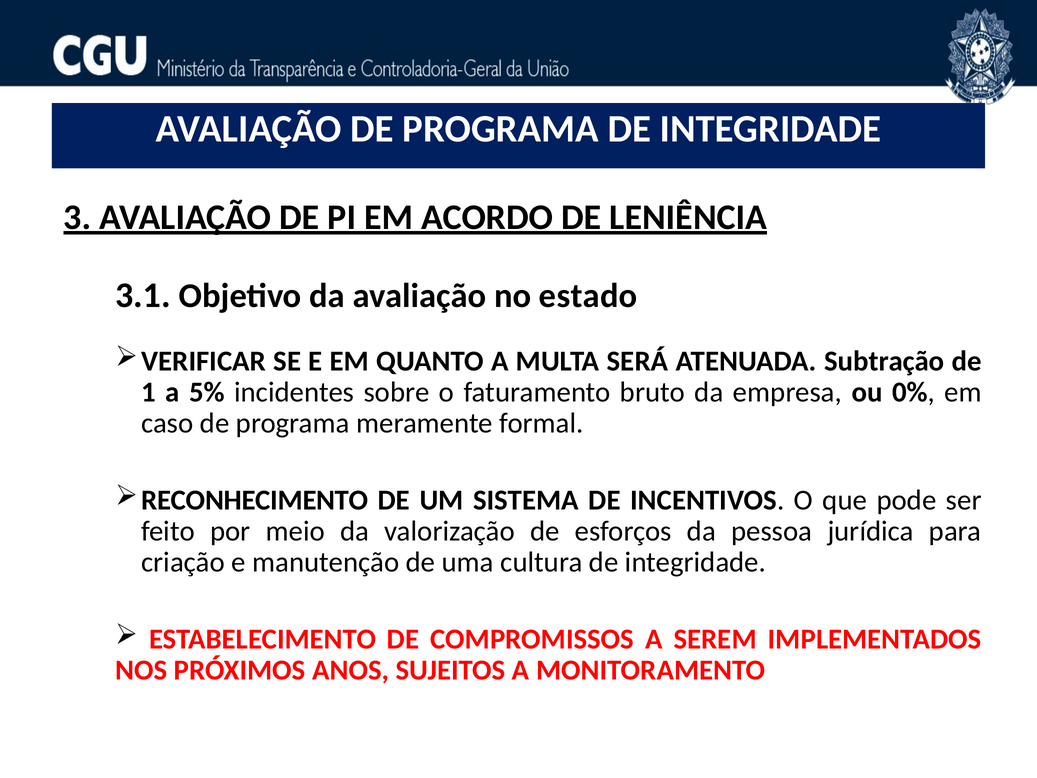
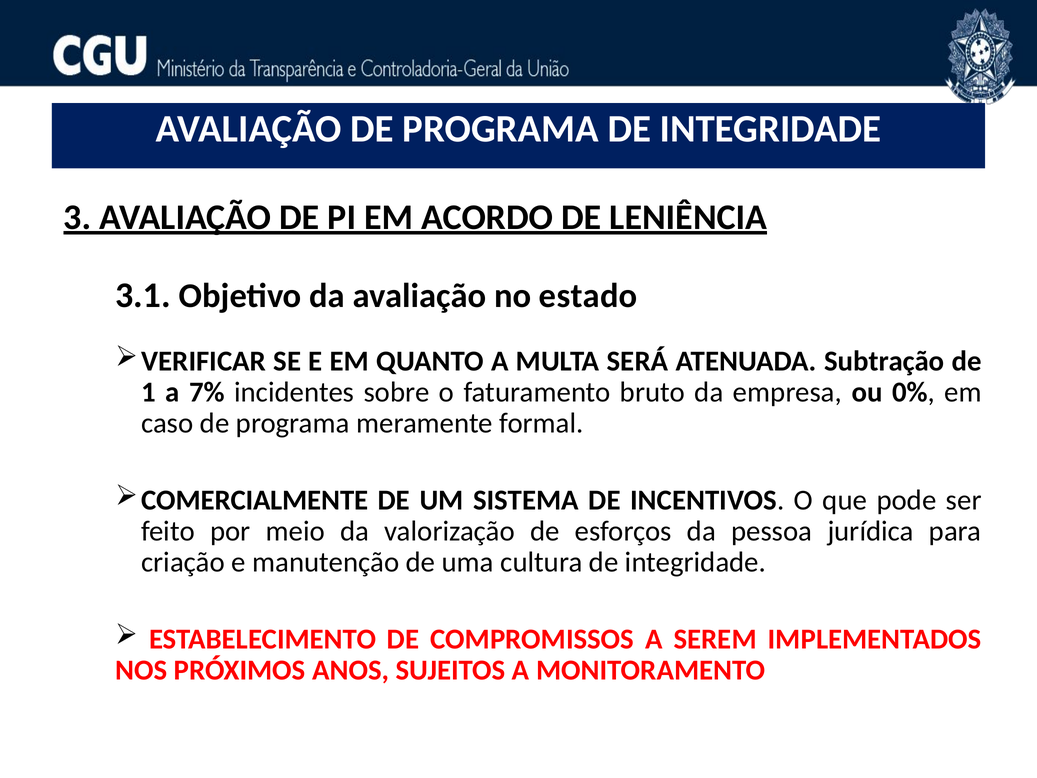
5%: 5% -> 7%
RECONHECIMENTO: RECONHECIMENTO -> COMERCIALMENTE
